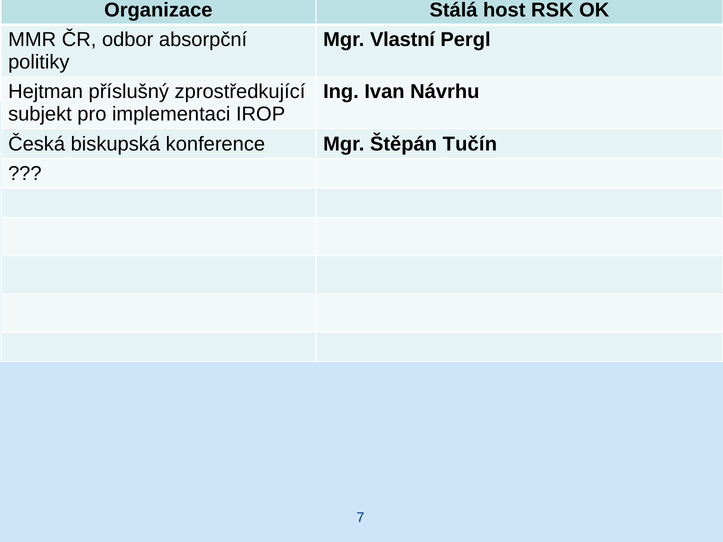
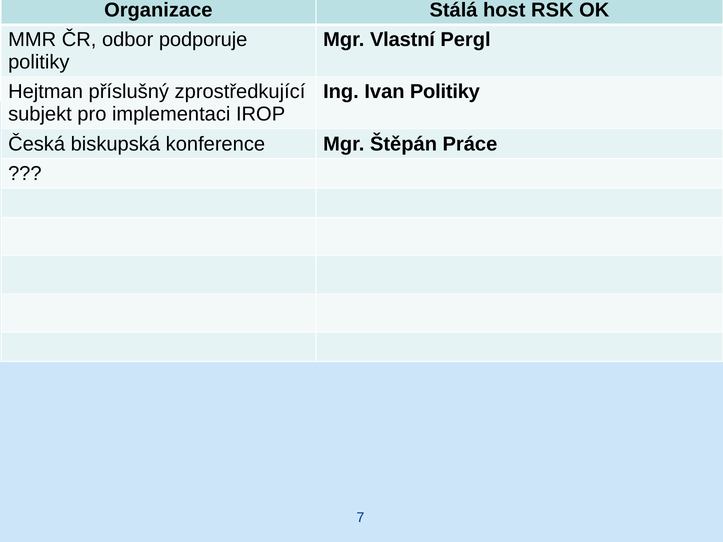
absorpční: absorpční -> podporuje
Ivan Návrhu: Návrhu -> Politiky
Tučín: Tučín -> Práce
